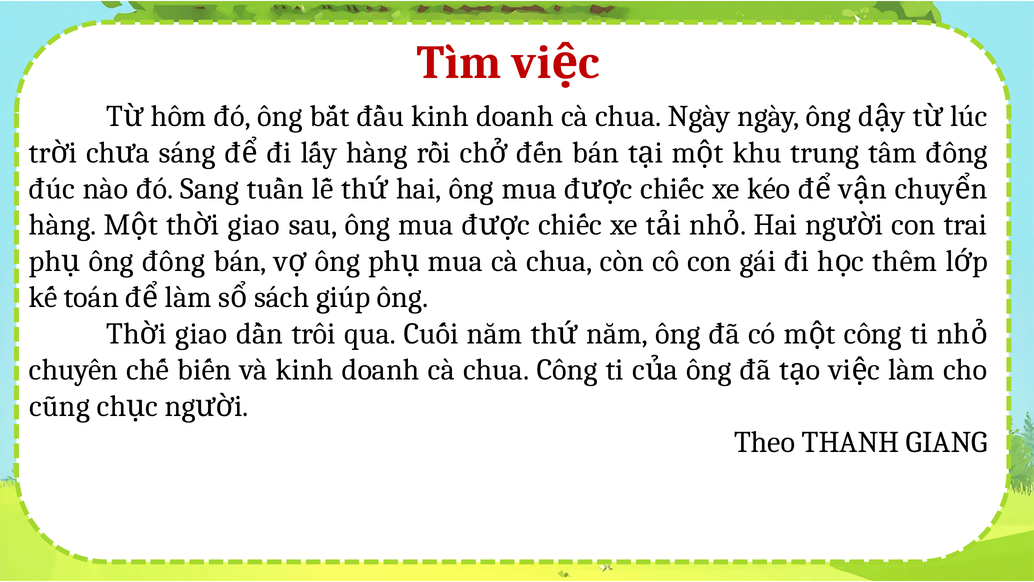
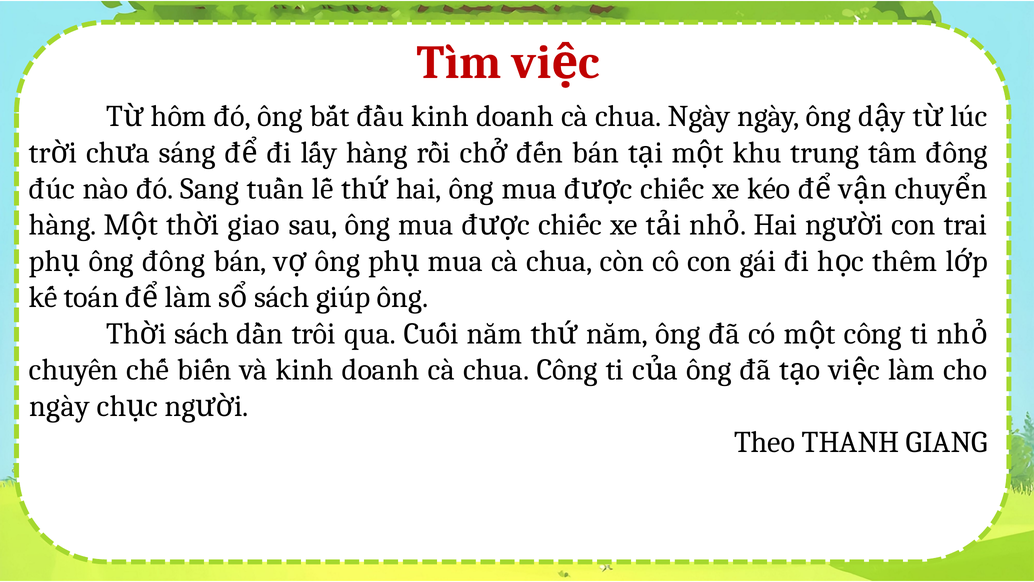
giao at (201, 333): giao -> sách
cũng at (60, 406): cũng -> ngày
